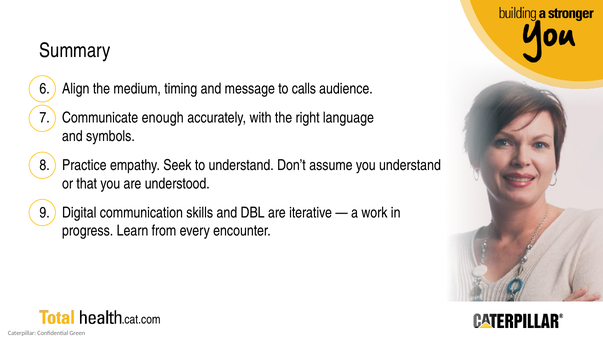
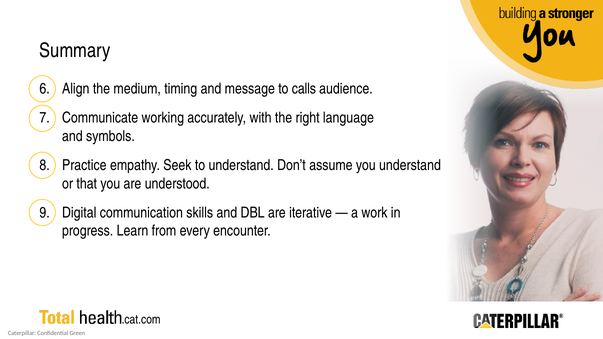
enough: enough -> working
